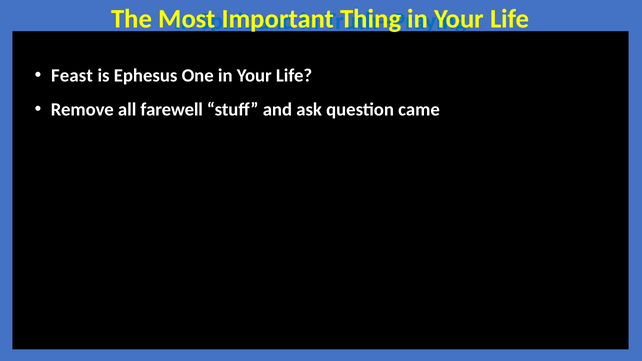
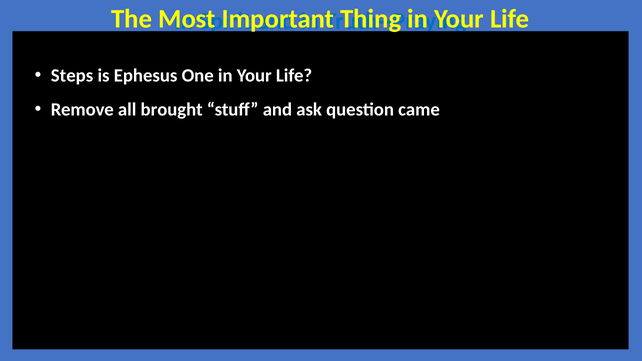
Feast: Feast -> Steps
farewell: farewell -> brought
